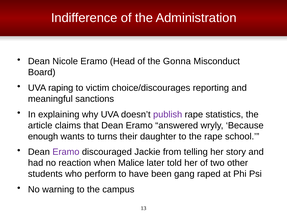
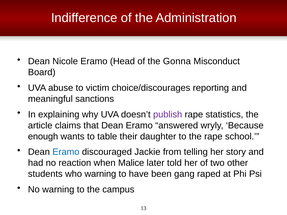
raping: raping -> abuse
turns: turns -> table
Eramo at (66, 152) colour: purple -> blue
who perform: perform -> warning
